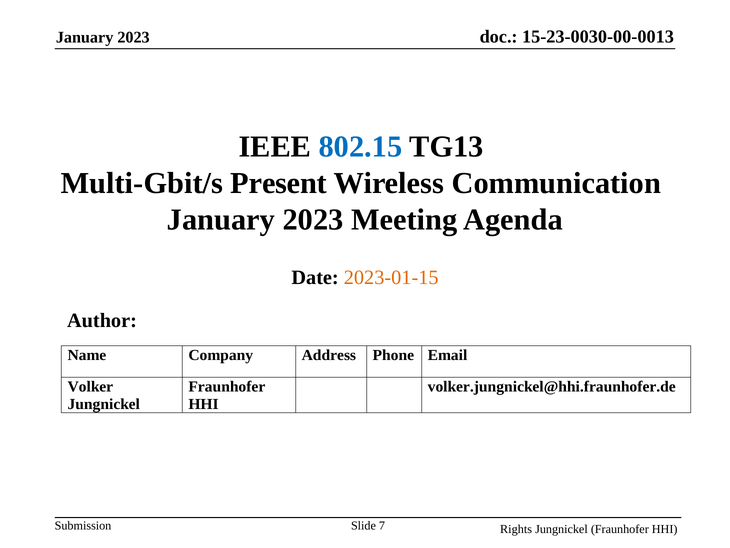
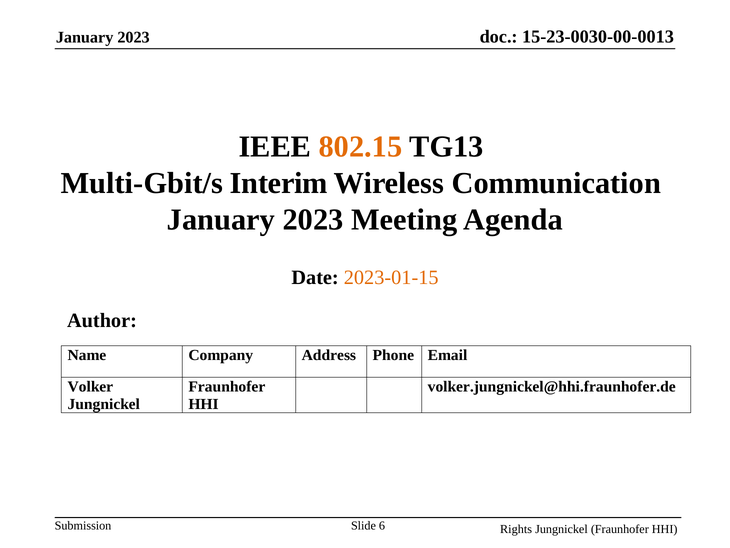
802.15 colour: blue -> orange
Present: Present -> Interim
7: 7 -> 6
